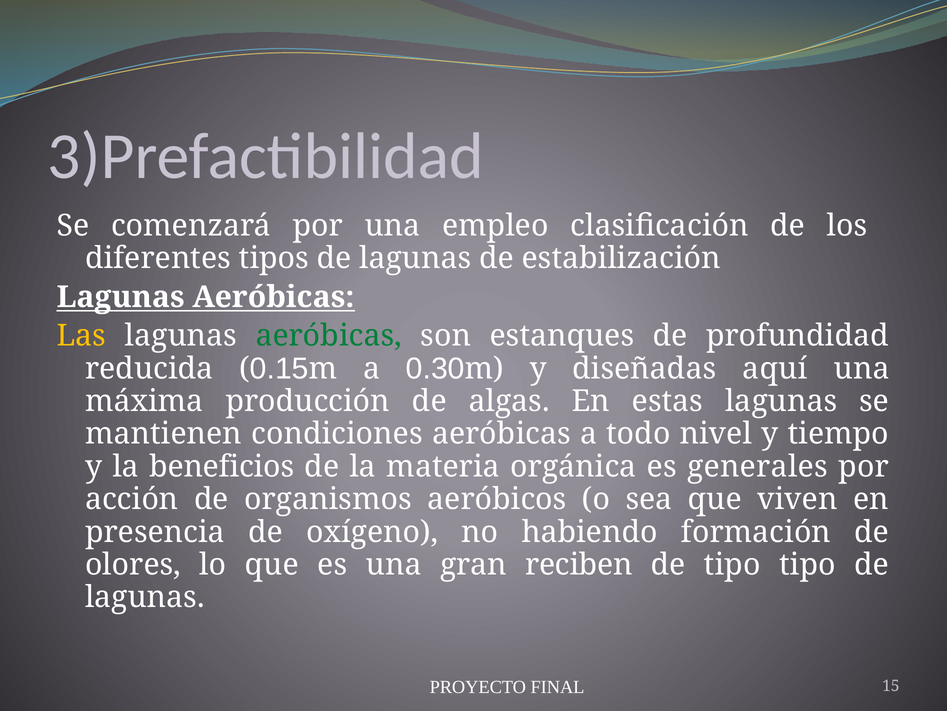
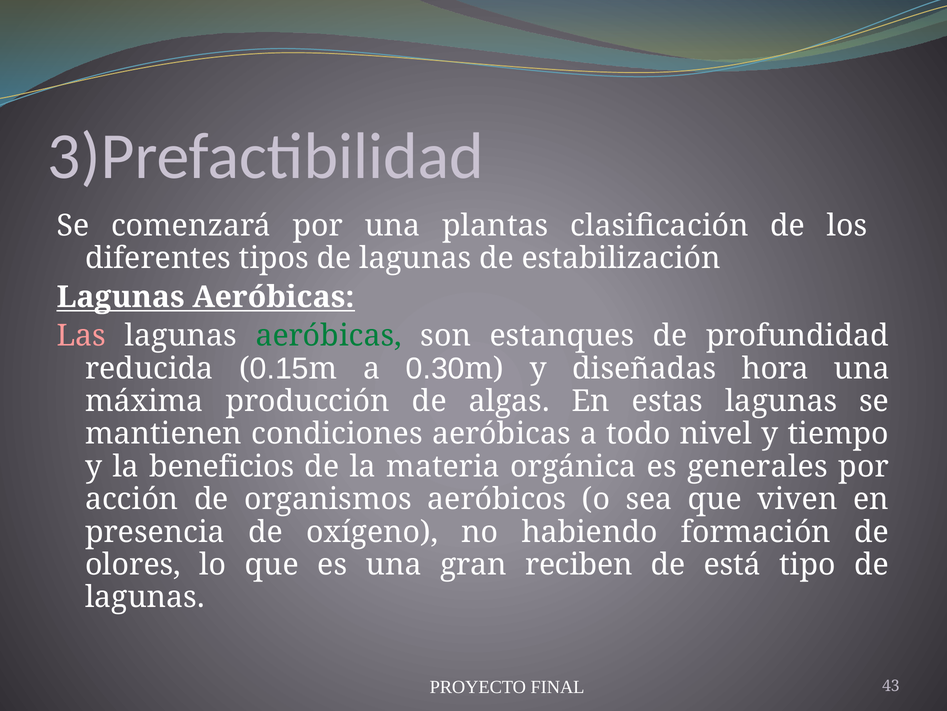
empleo: empleo -> plantas
Las colour: yellow -> pink
aquí: aquí -> hora
de tipo: tipo -> está
15: 15 -> 43
